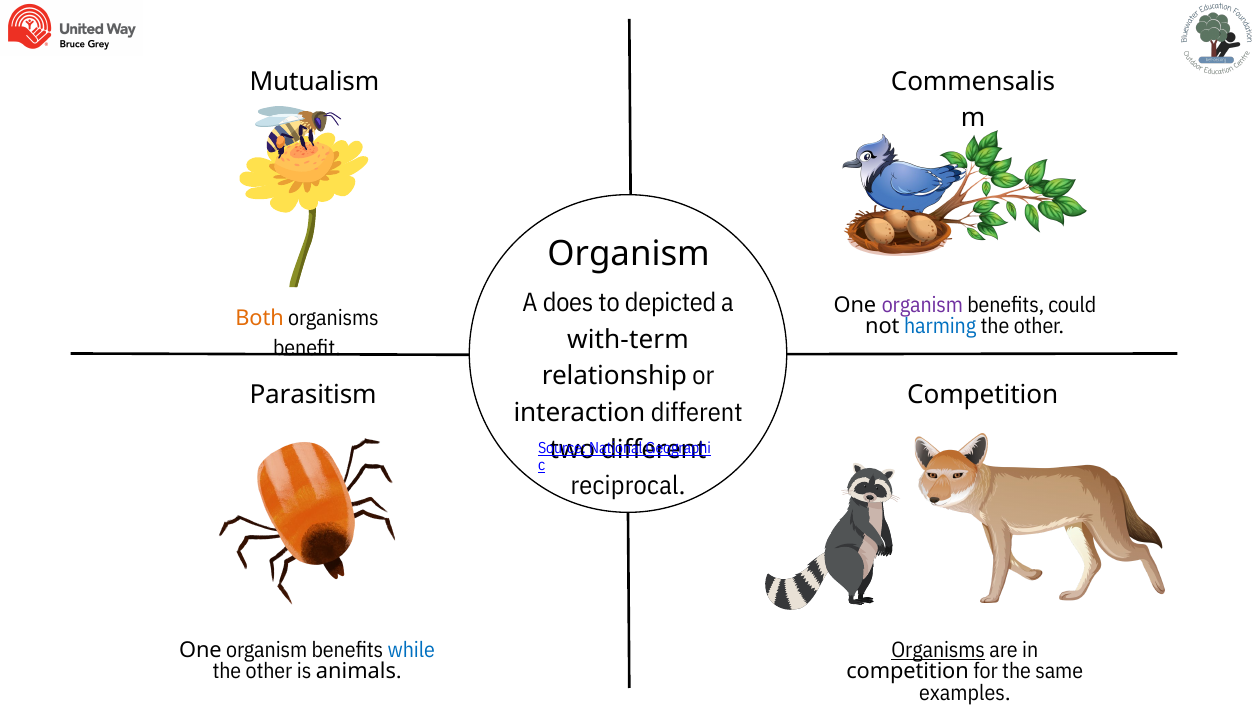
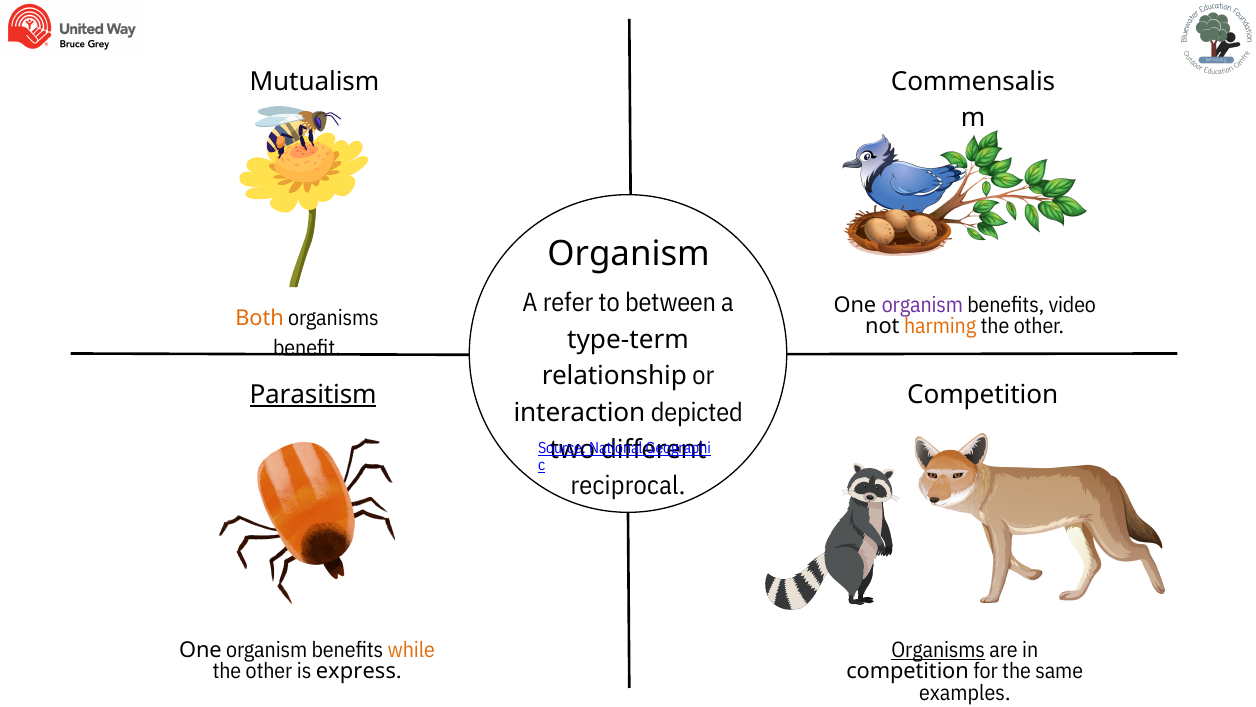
does: does -> refer
depicted: depicted -> between
could: could -> video
harming colour: blue -> orange
with-term: with-term -> type-term
Parasitism underline: none -> present
interaction different: different -> depicted
while colour: blue -> orange
animals: animals -> express
